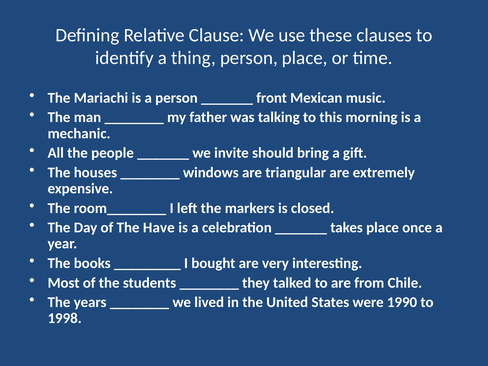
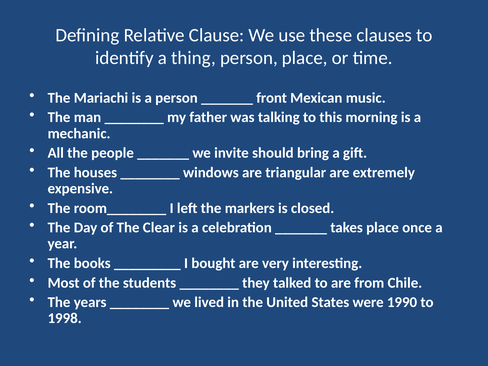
Have: Have -> Clear
